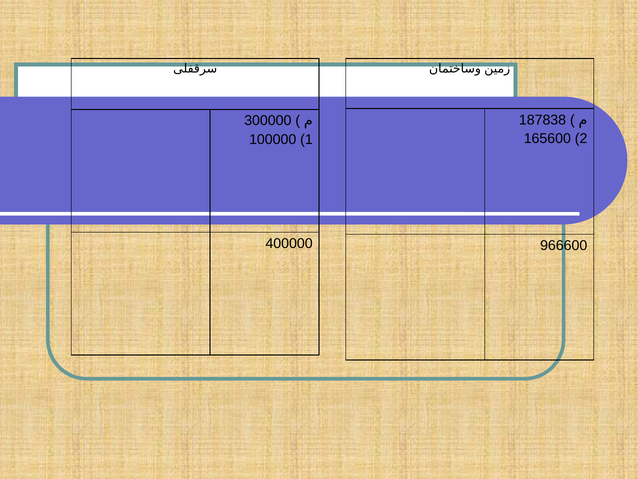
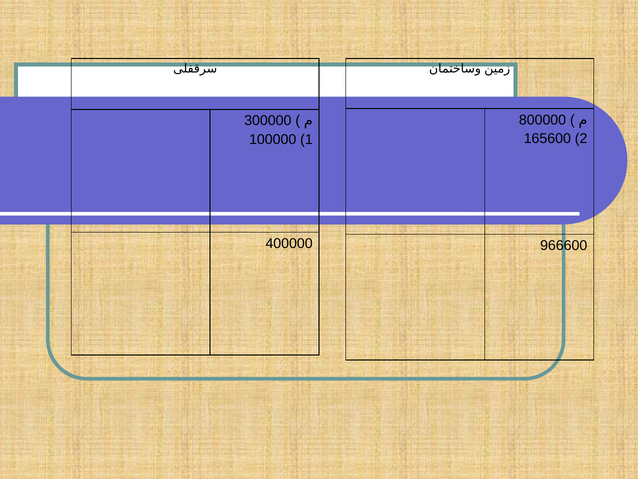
187838: 187838 -> 800000
